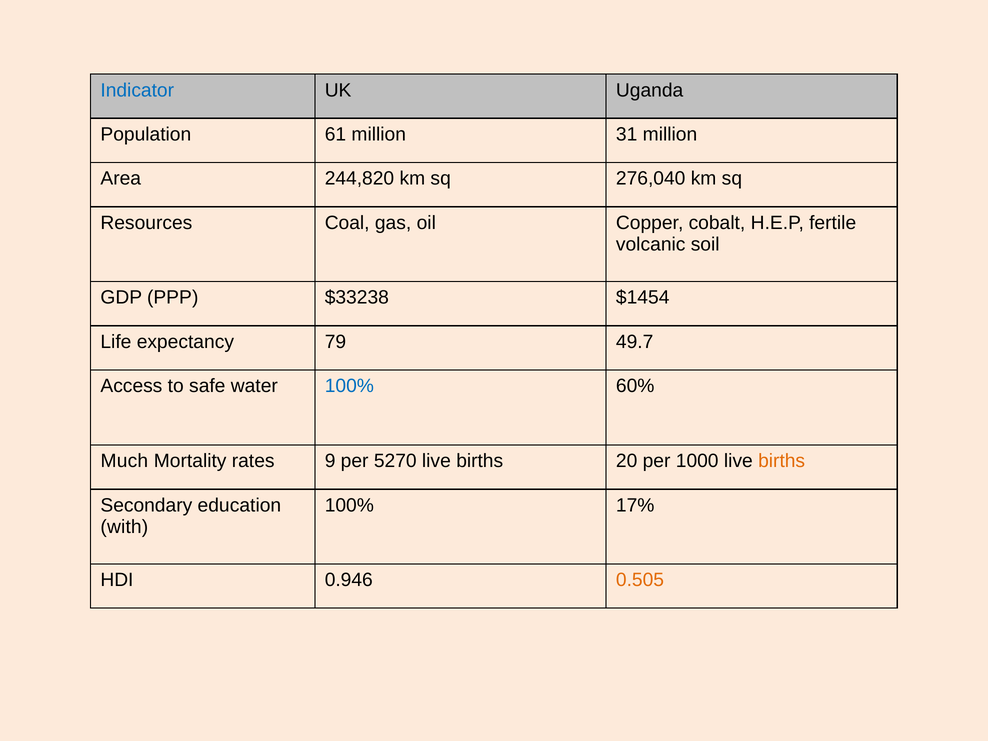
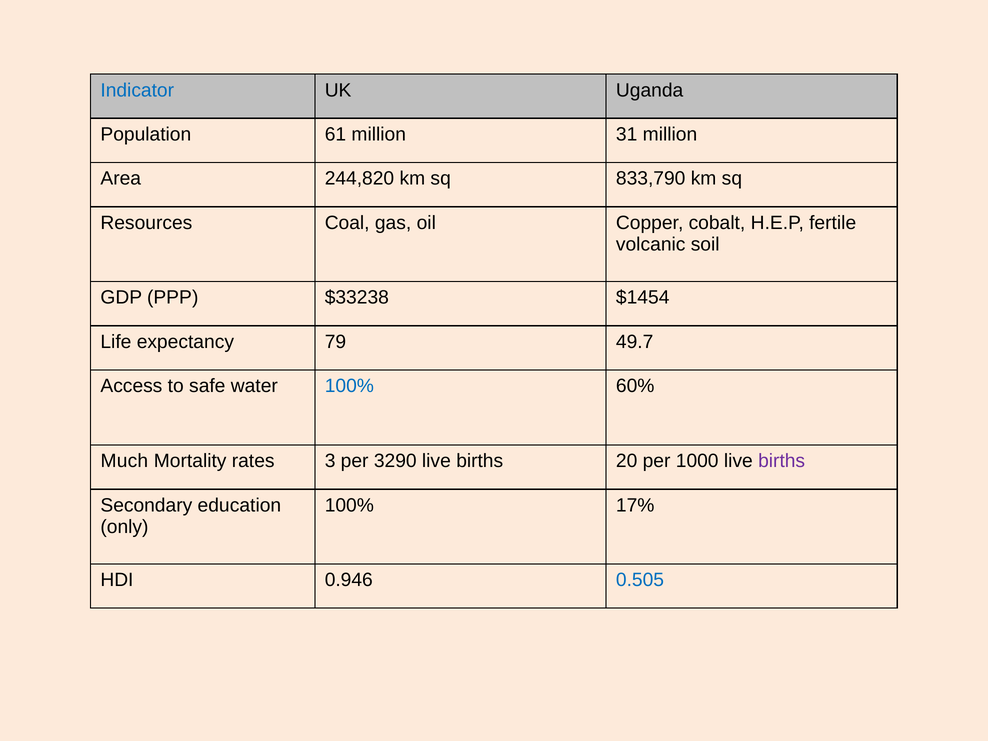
276,040: 276,040 -> 833,790
9: 9 -> 3
5270: 5270 -> 3290
births at (782, 461) colour: orange -> purple
with: with -> only
0.505 colour: orange -> blue
